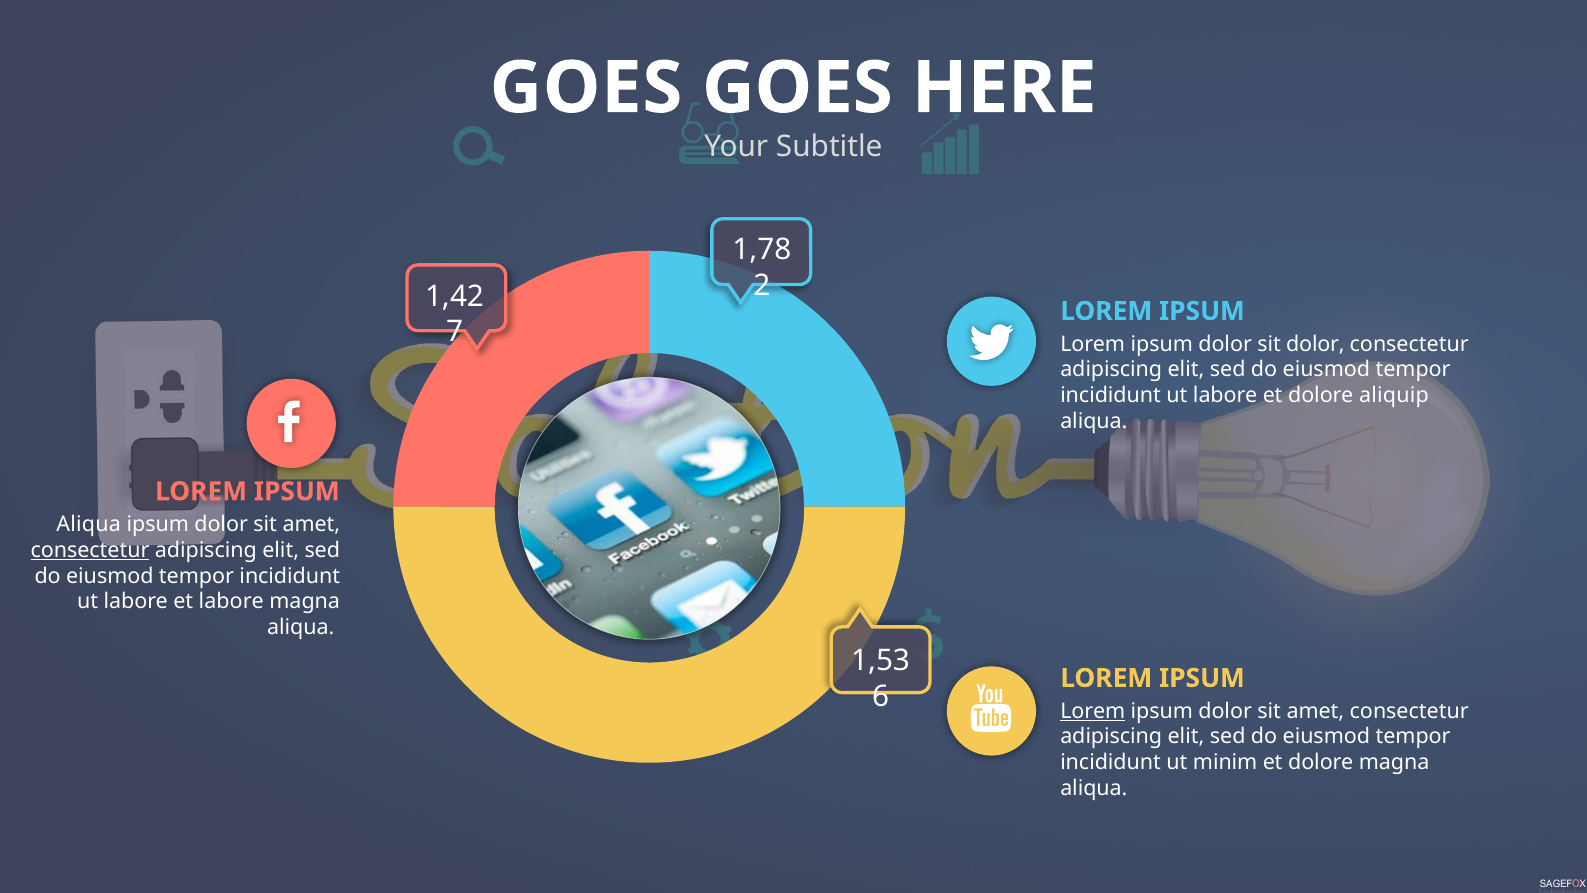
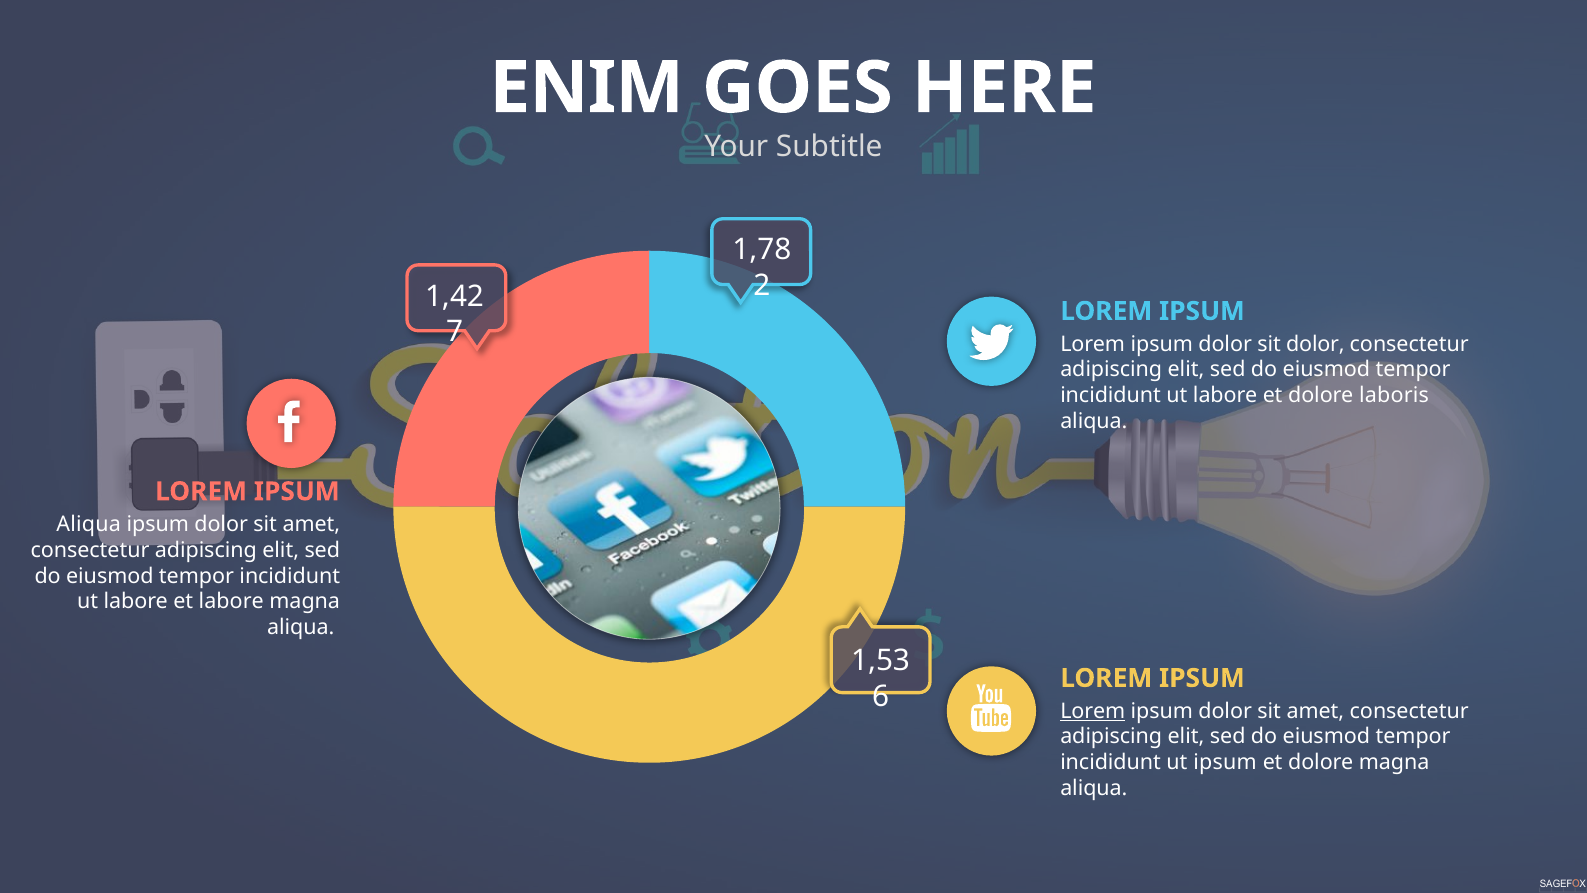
GOES at (586, 88): GOES -> ENIM
aliquip: aliquip -> laboris
consectetur at (90, 550) underline: present -> none
ut minim: minim -> ipsum
